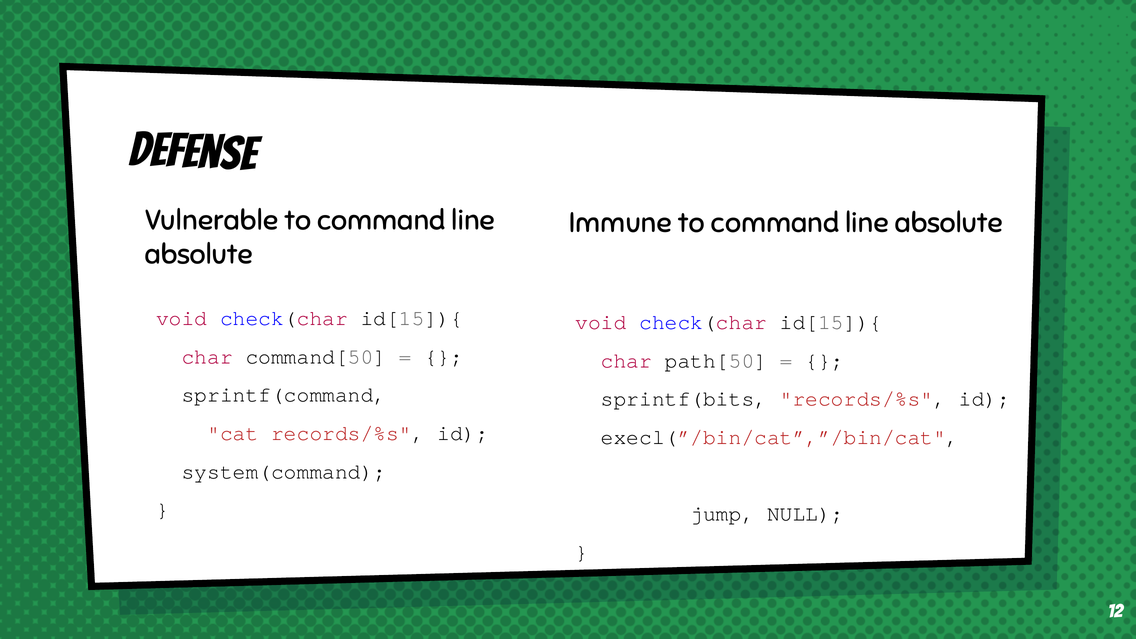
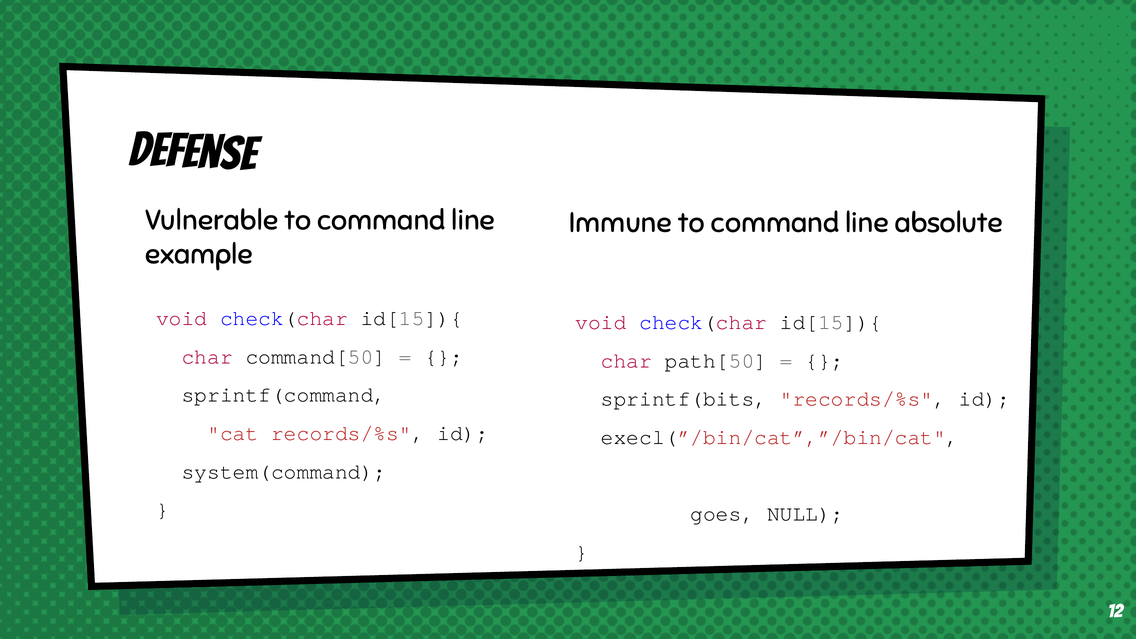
absolute at (199, 254): absolute -> example
jump: jump -> goes
